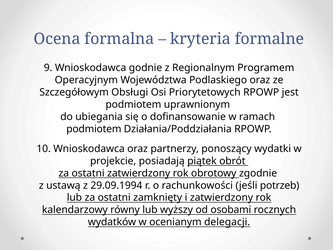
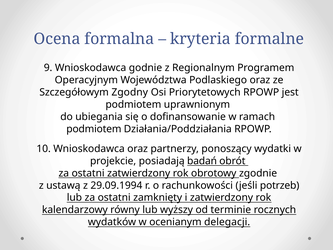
Obsługi: Obsługi -> Zgodny
piątek: piątek -> badań
osobami: osobami -> terminie
